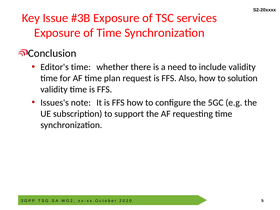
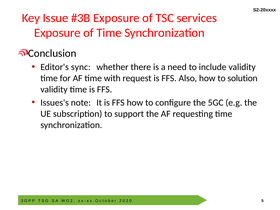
Editor's time: time -> sync
plan: plan -> with
